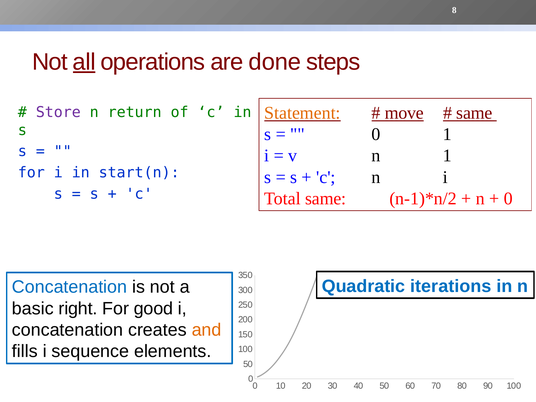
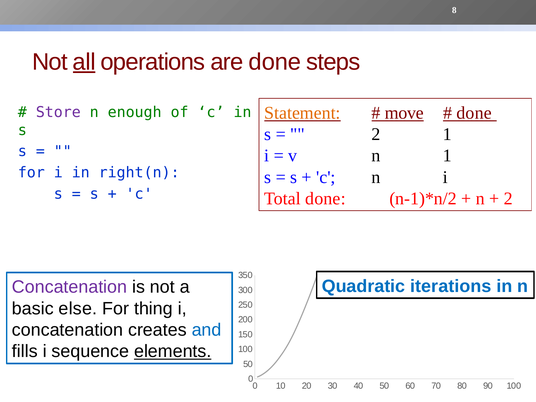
same at (474, 113): same -> done
return: return -> enough
0 at (376, 134): 0 -> 2
start(n: start(n -> right(n
Total same: same -> done
0 at (508, 199): 0 -> 2
Concatenation at (70, 287) colour: blue -> purple
right: right -> else
good: good -> thing
and colour: orange -> blue
elements underline: none -> present
